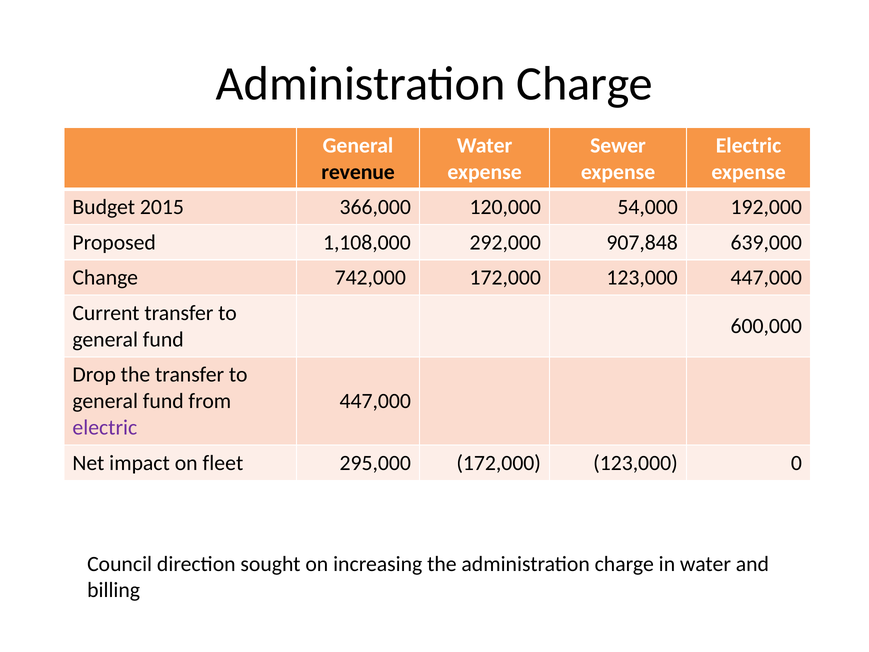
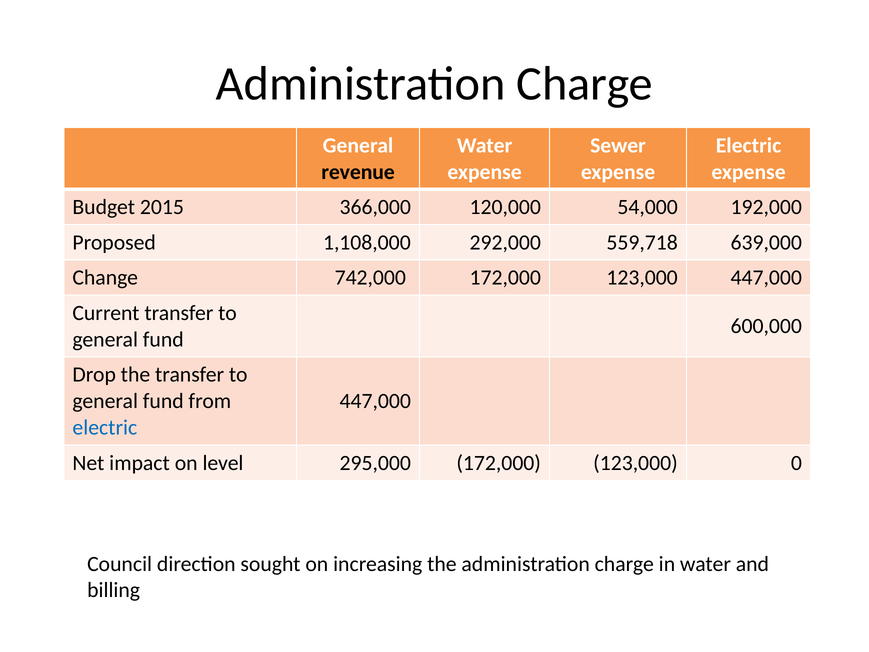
907,848: 907,848 -> 559,718
electric at (105, 428) colour: purple -> blue
fleet: fleet -> level
